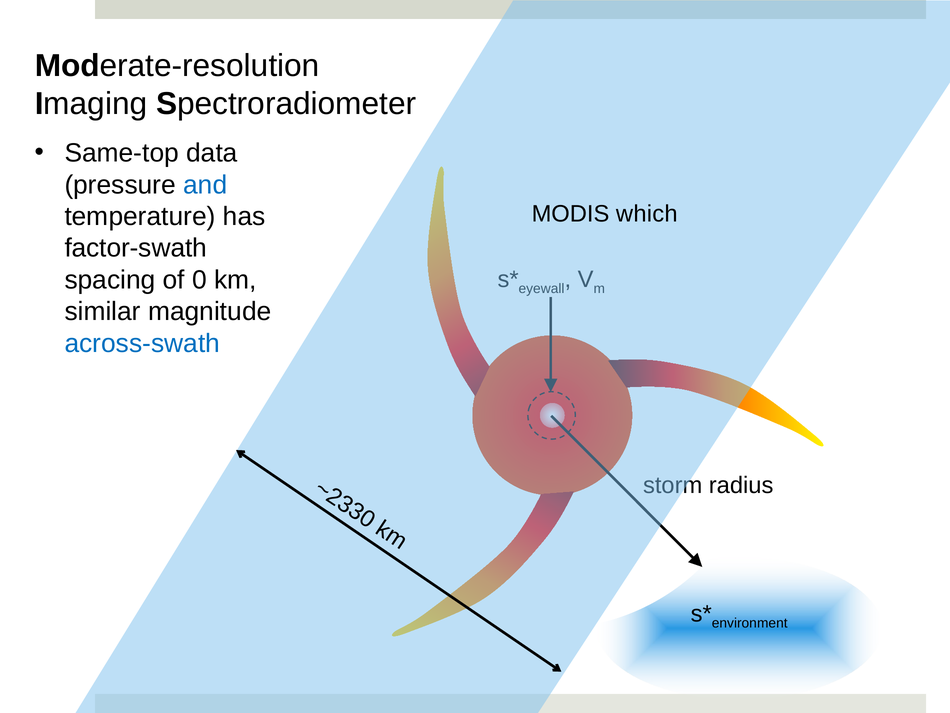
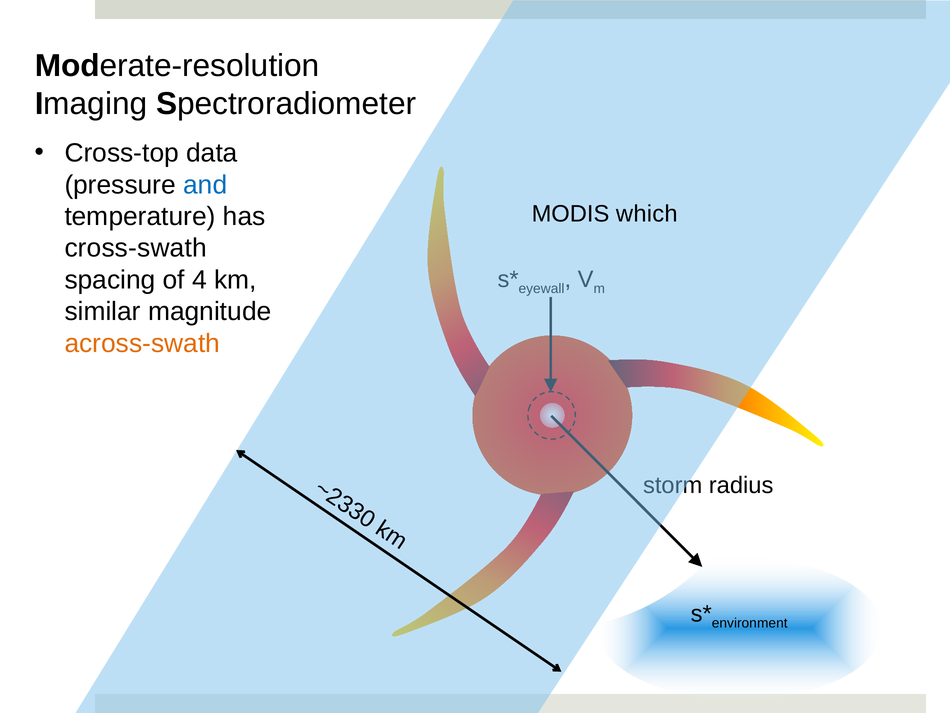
Same-top: Same-top -> Cross-top
factor-swath: factor-swath -> cross-swath
of 0: 0 -> 4
across-swath colour: blue -> orange
